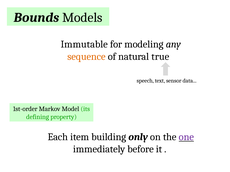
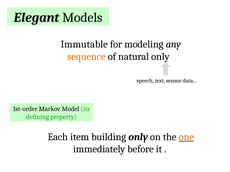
Bounds: Bounds -> Elegant
natural true: true -> only
one colour: purple -> orange
